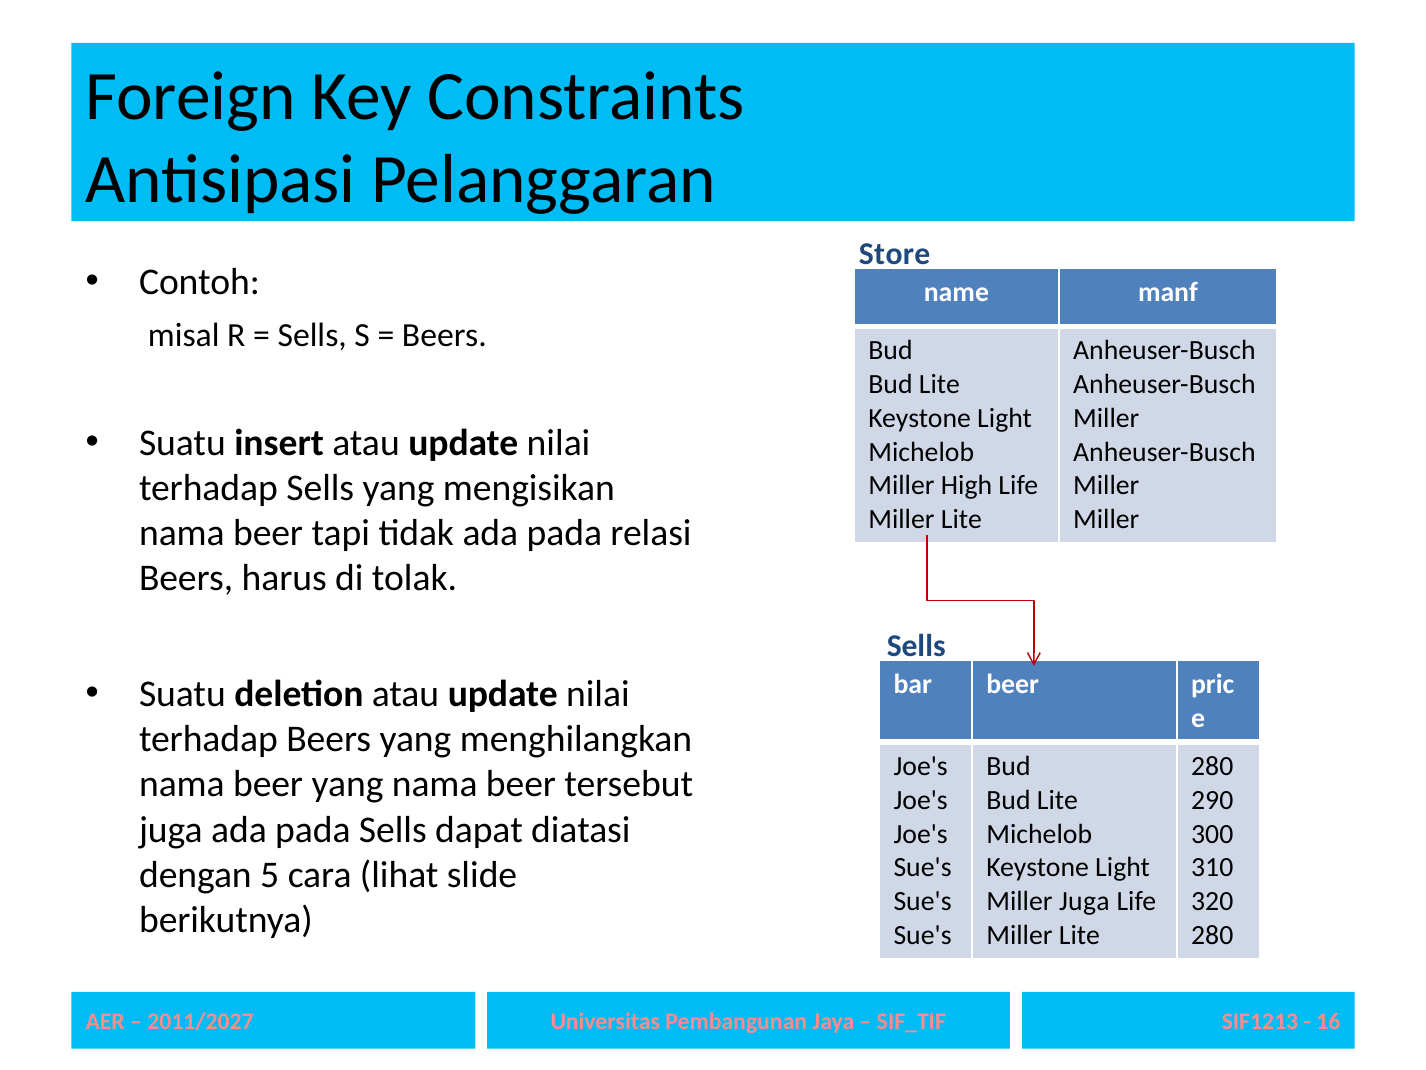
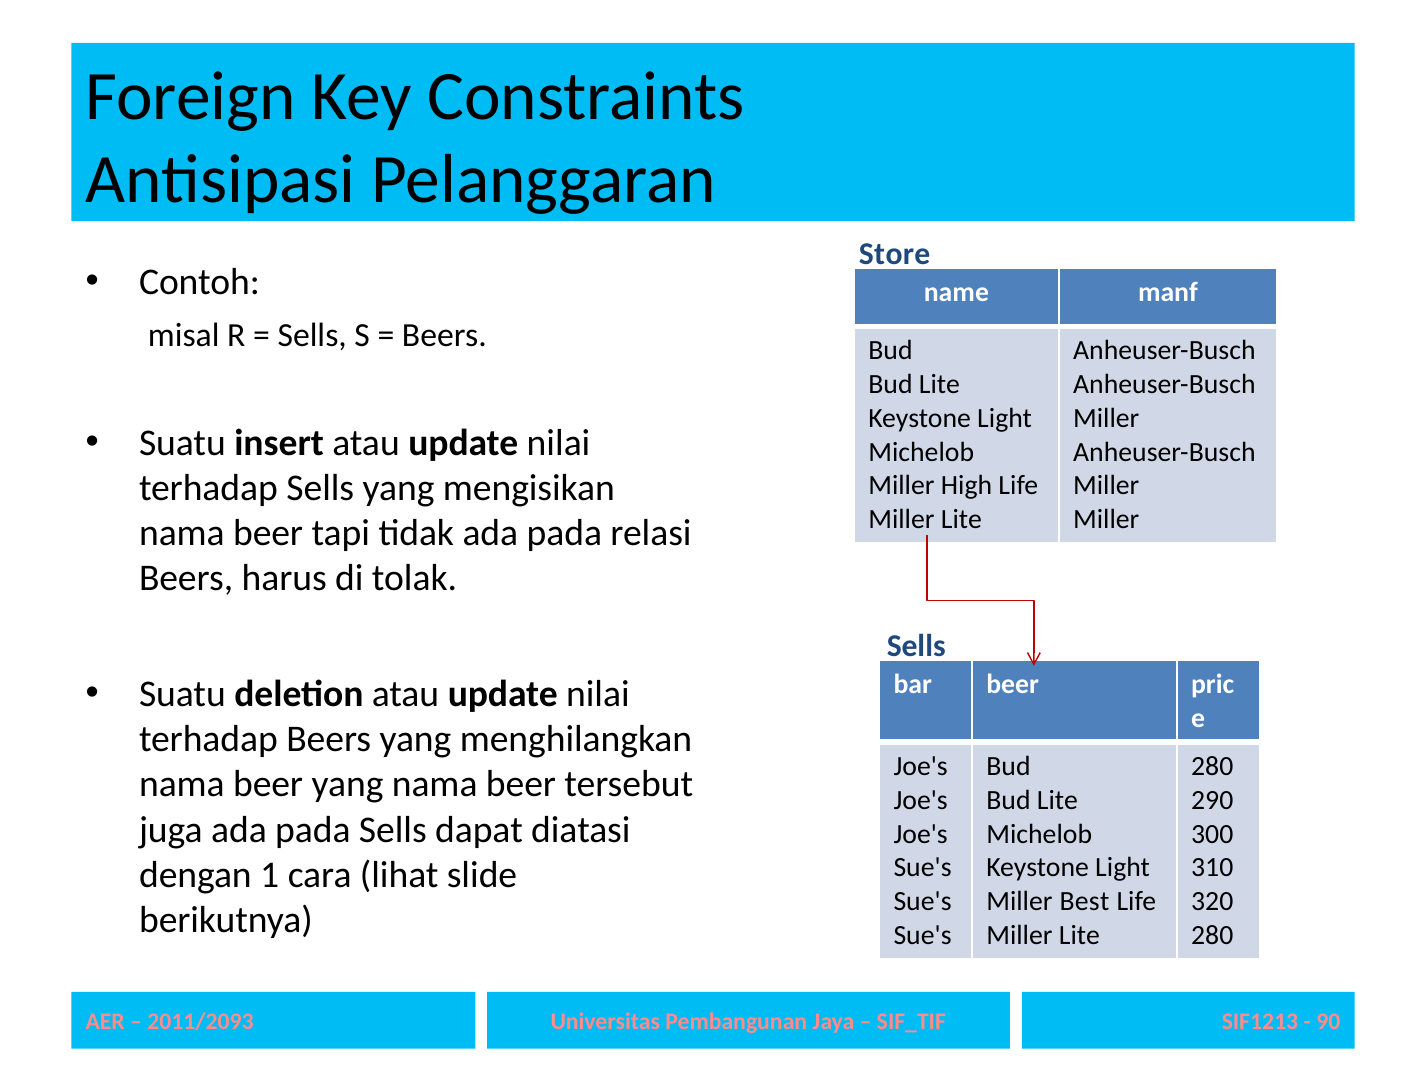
5: 5 -> 1
Miller Juga: Juga -> Best
2011/2027: 2011/2027 -> 2011/2093
16: 16 -> 90
